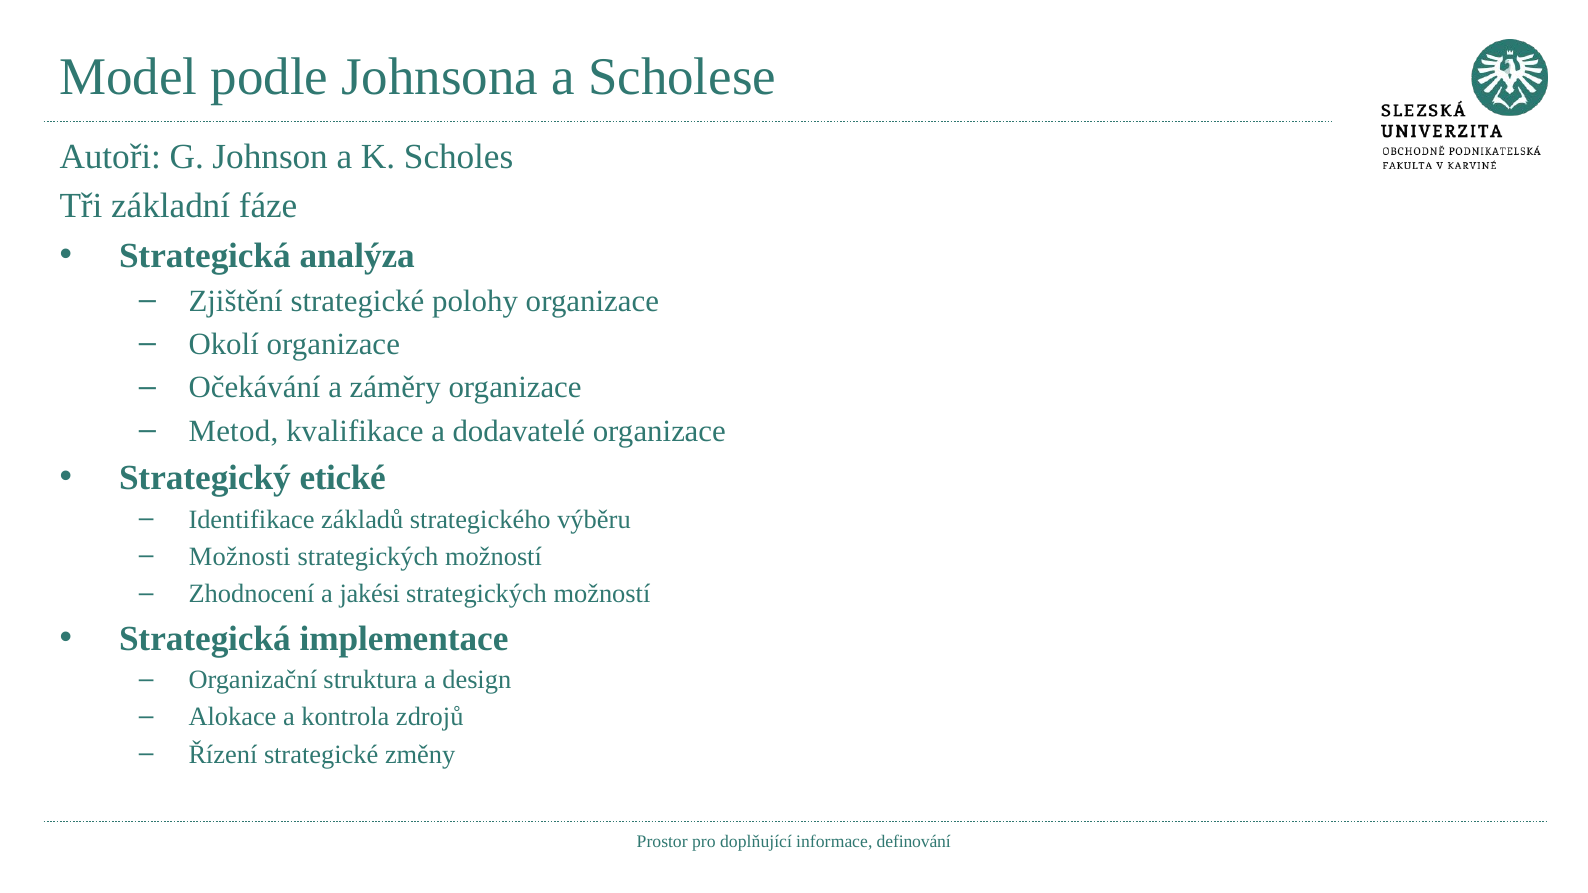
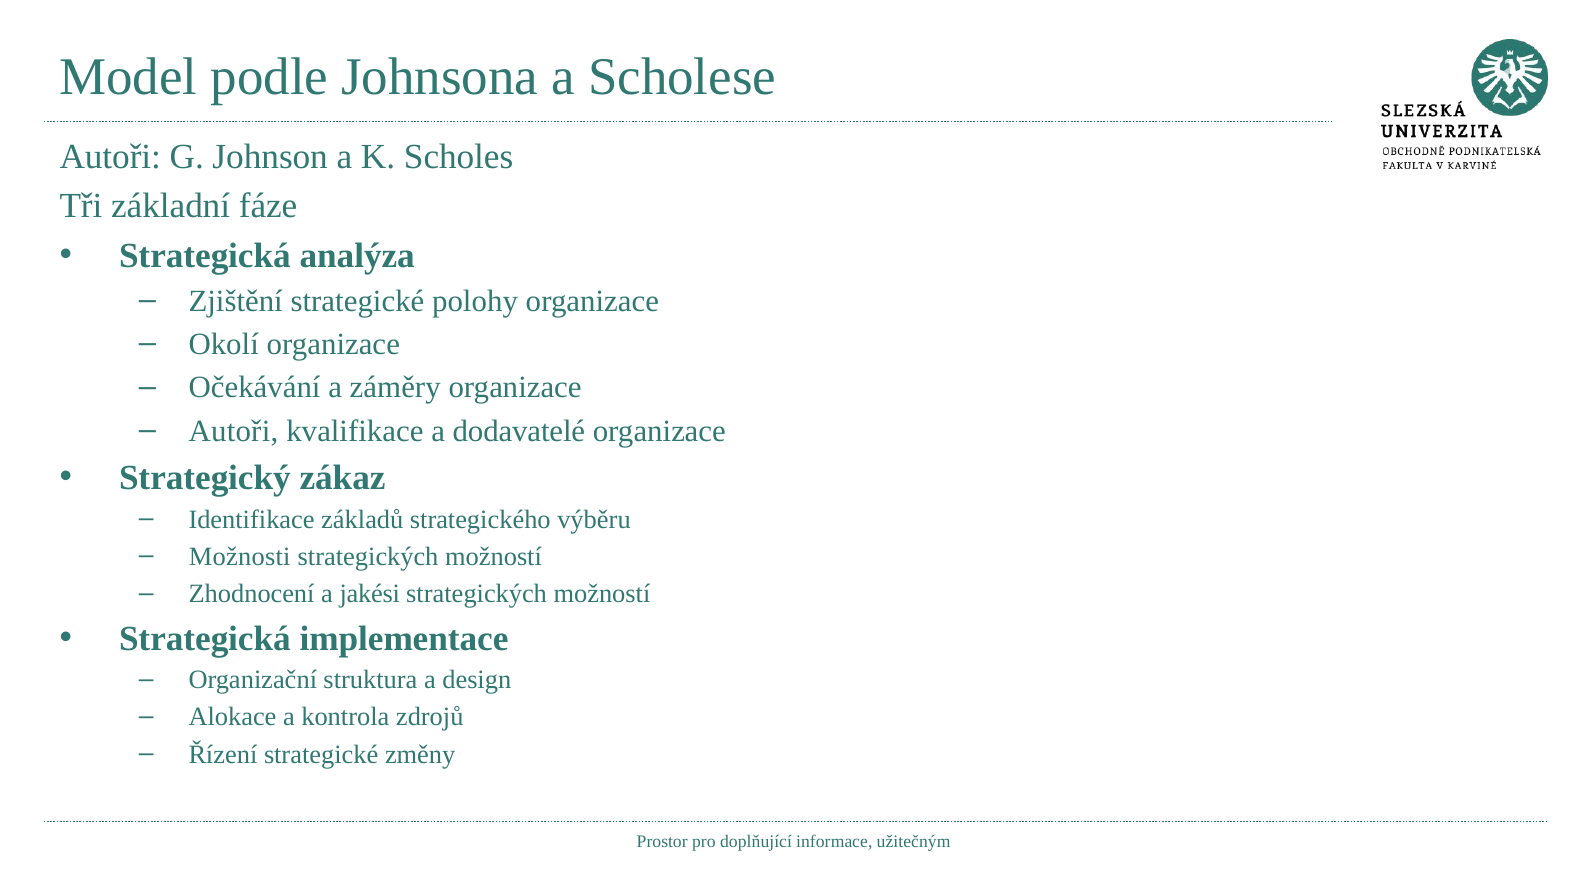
Metod at (233, 431): Metod -> Autoři
etické: etické -> zákaz
definování: definování -> užitečným
